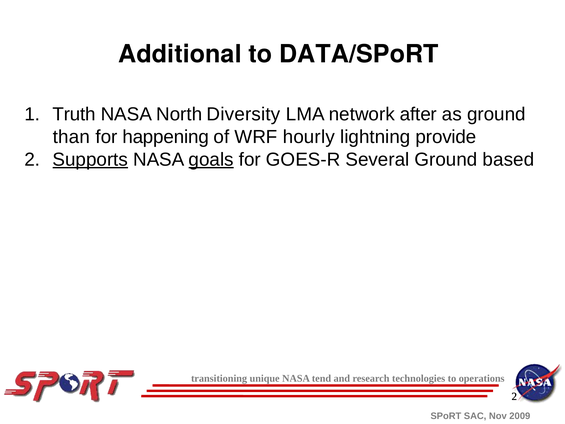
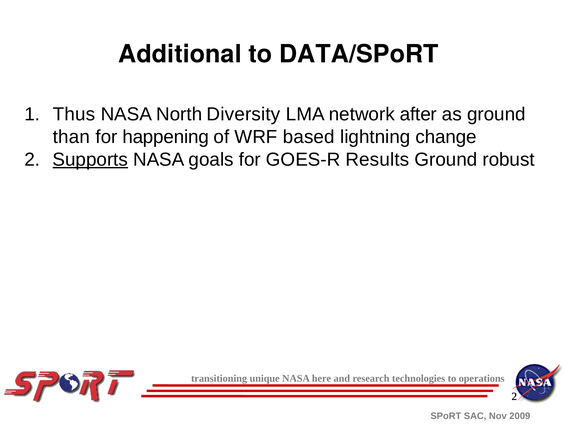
Truth: Truth -> Thus
hourly: hourly -> based
provide: provide -> change
goals underline: present -> none
Several: Several -> Results
based: based -> robust
tend: tend -> here
